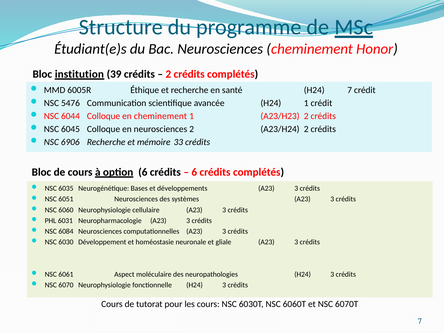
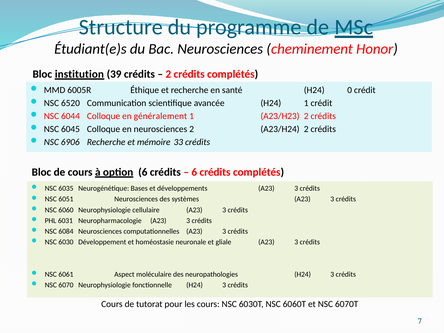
H24 7: 7 -> 0
5476: 5476 -> 6520
en cheminement: cheminement -> généralement
